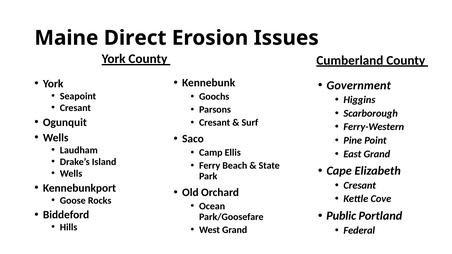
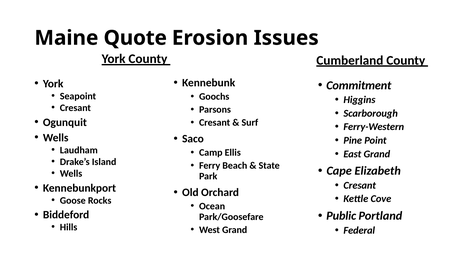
Direct: Direct -> Quote
Government: Government -> Commitment
